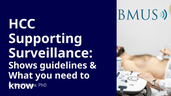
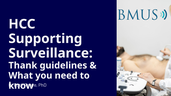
Shows: Shows -> Thank
